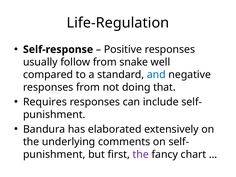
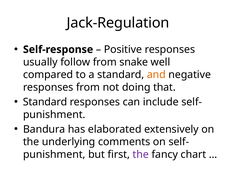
Life-Regulation: Life-Regulation -> Jack-Regulation
and colour: blue -> orange
Requires at (45, 102): Requires -> Standard
